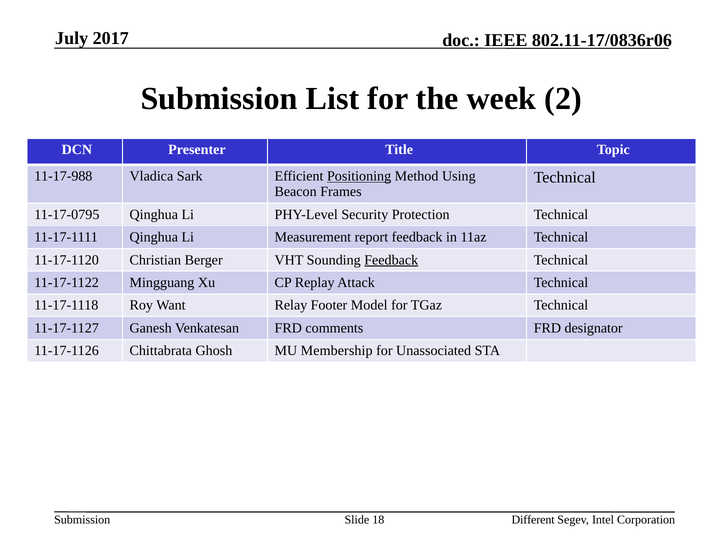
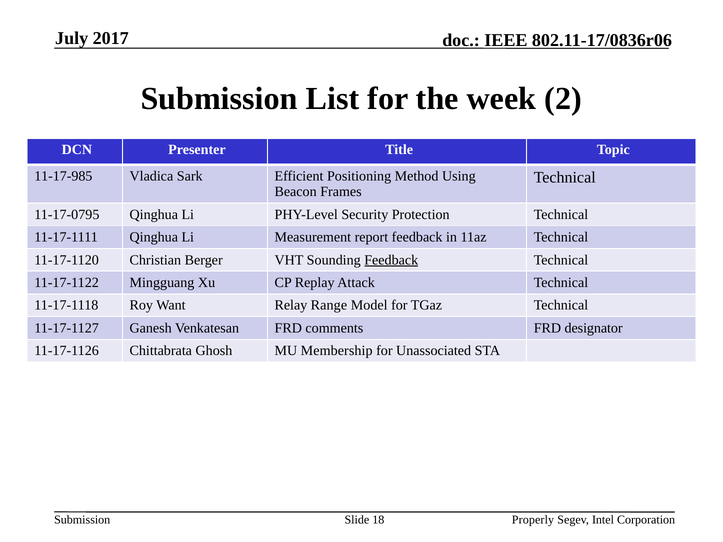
11-17-988: 11-17-988 -> 11-17-985
Positioning underline: present -> none
Footer: Footer -> Range
Different: Different -> Properly
